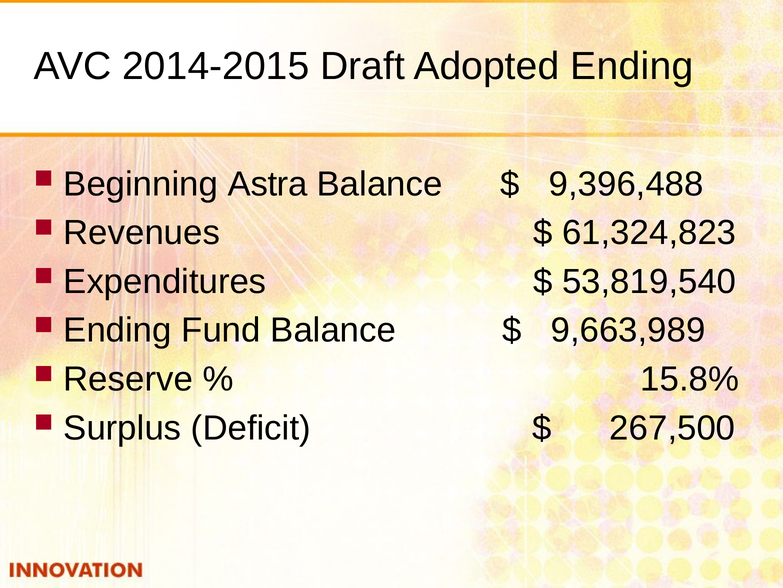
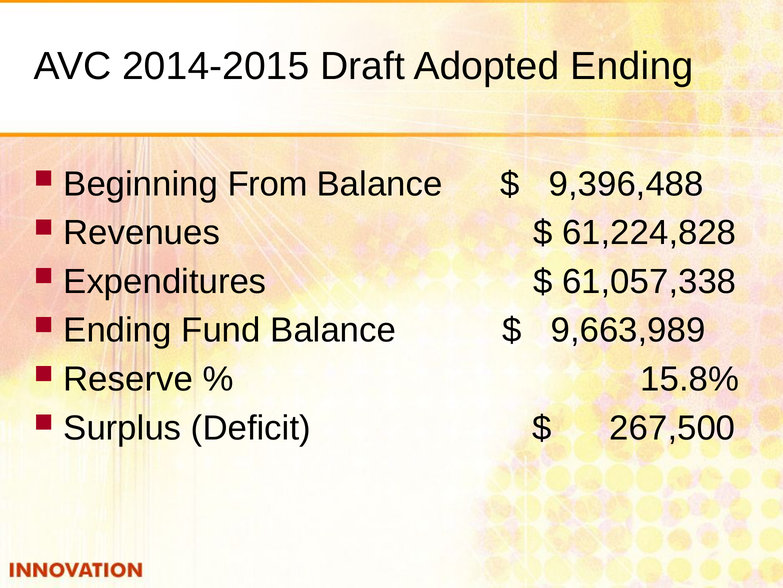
Astra: Astra -> From
61,324,823: 61,324,823 -> 61,224,828
53,819,540: 53,819,540 -> 61,057,338
